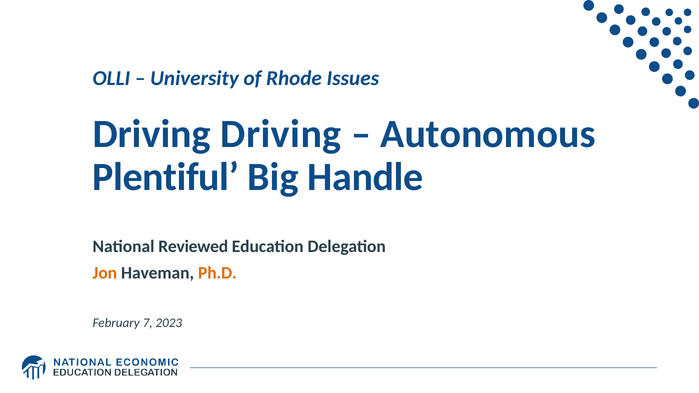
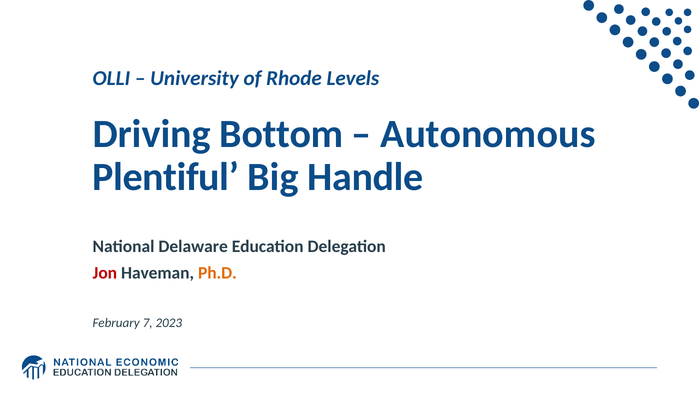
Issues: Issues -> Levels
Driving Driving: Driving -> Bottom
Reviewed: Reviewed -> Delaware
Jon colour: orange -> red
